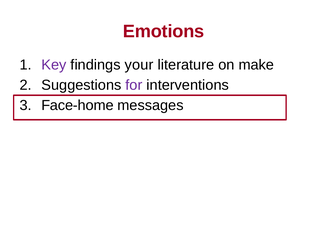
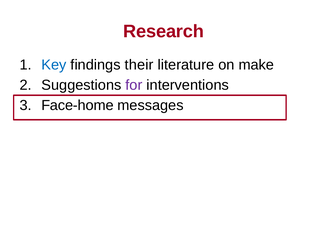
Emotions: Emotions -> Research
Key colour: purple -> blue
your: your -> their
